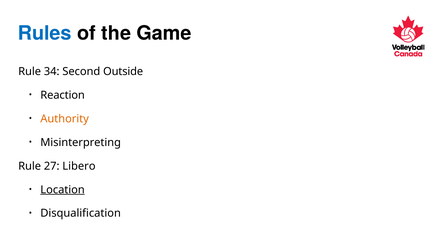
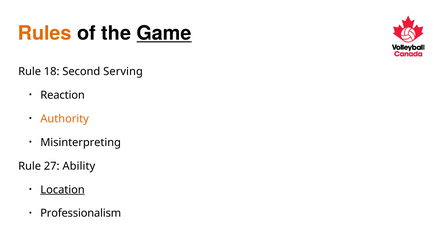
Rules colour: blue -> orange
Game underline: none -> present
34: 34 -> 18
Outside: Outside -> Serving
Libero: Libero -> Ability
Disqualification: Disqualification -> Professionalism
